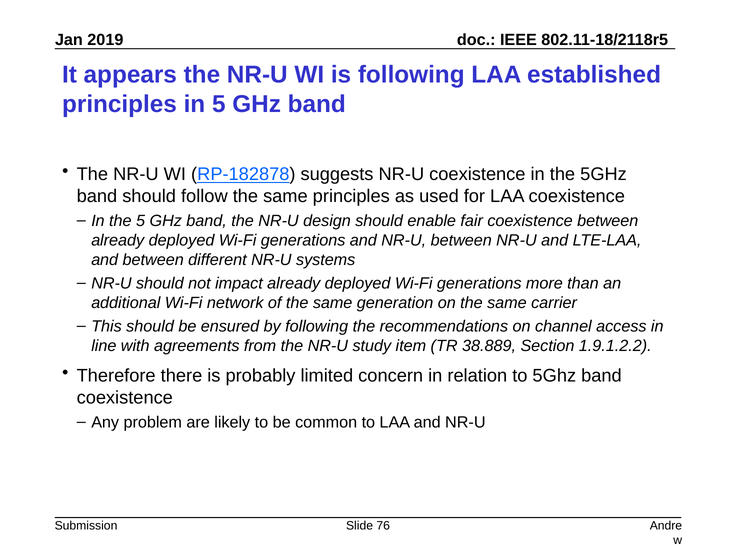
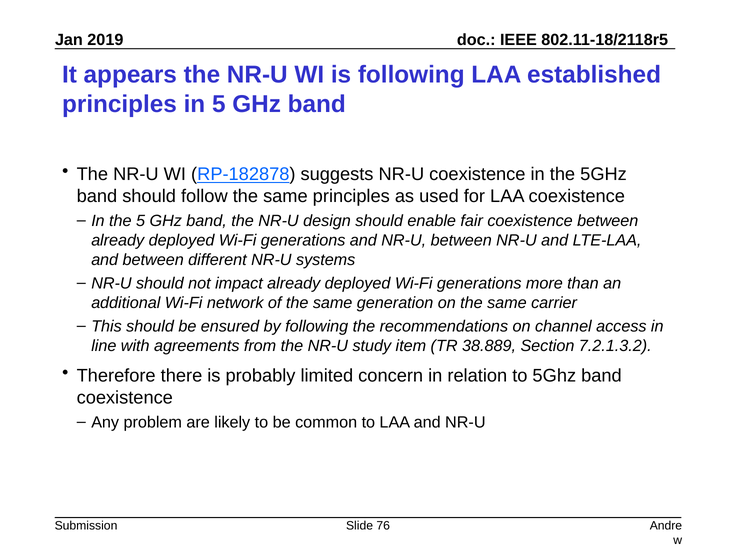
1.9.1.2.2: 1.9.1.2.2 -> 7.2.1.3.2
